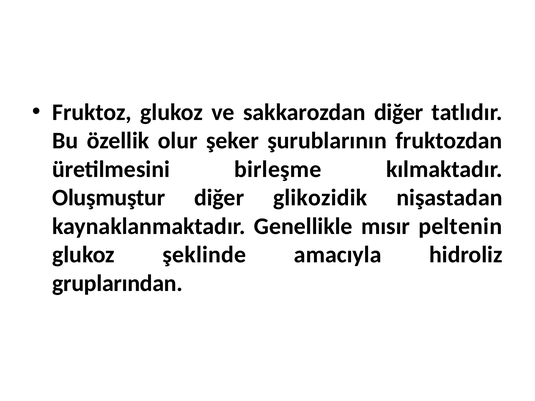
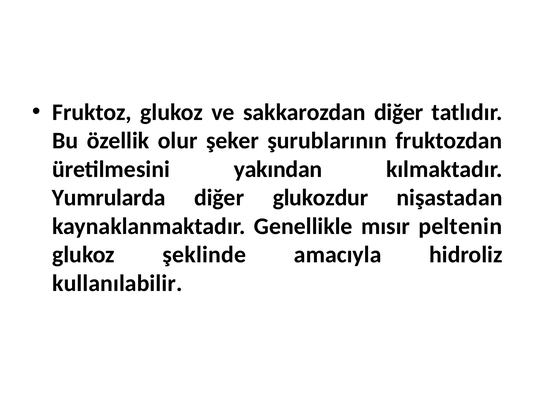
birleşme: birleşme -> yakından
Oluşmuştur: Oluşmuştur -> Yumrularda
glikozidik: glikozidik -> glukozdur
gruplarından: gruplarından -> kullanılabilir
